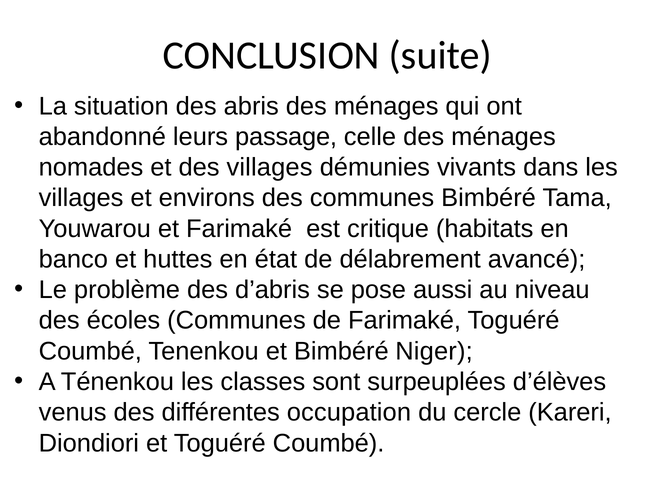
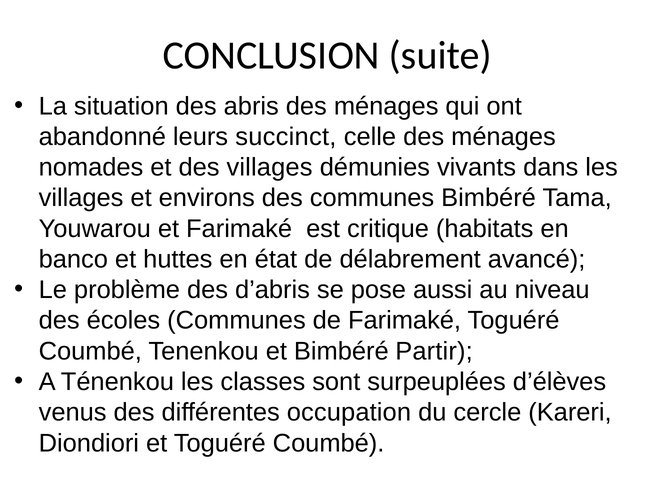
passage: passage -> succinct
Niger: Niger -> Partir
